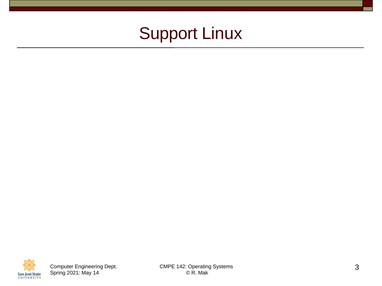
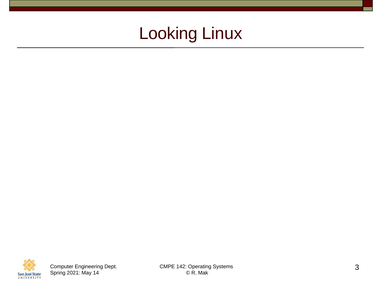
Support: Support -> Looking
